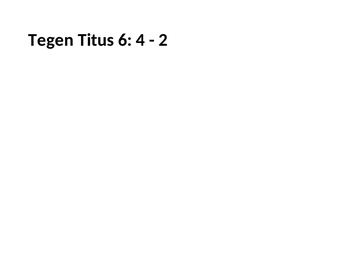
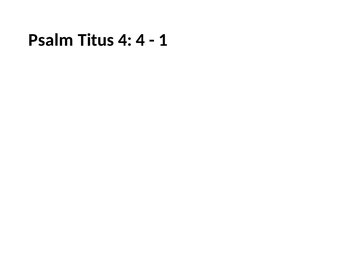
Tegen: Tegen -> Psalm
Titus 6: 6 -> 4
2: 2 -> 1
